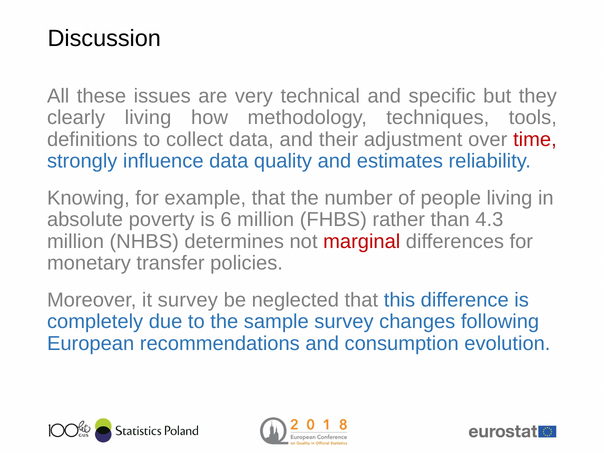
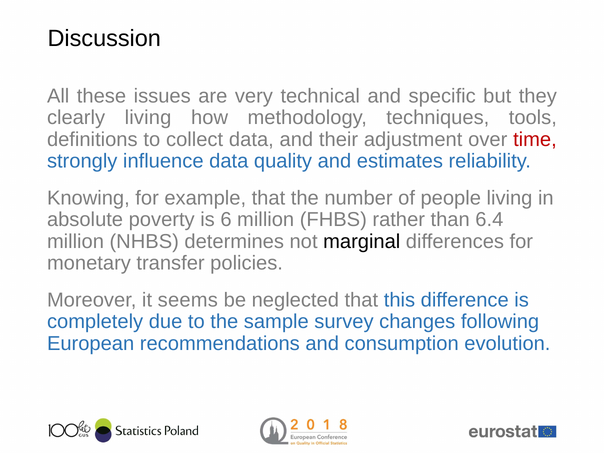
4.3: 4.3 -> 6.4
marginal colour: red -> black
it survey: survey -> seems
